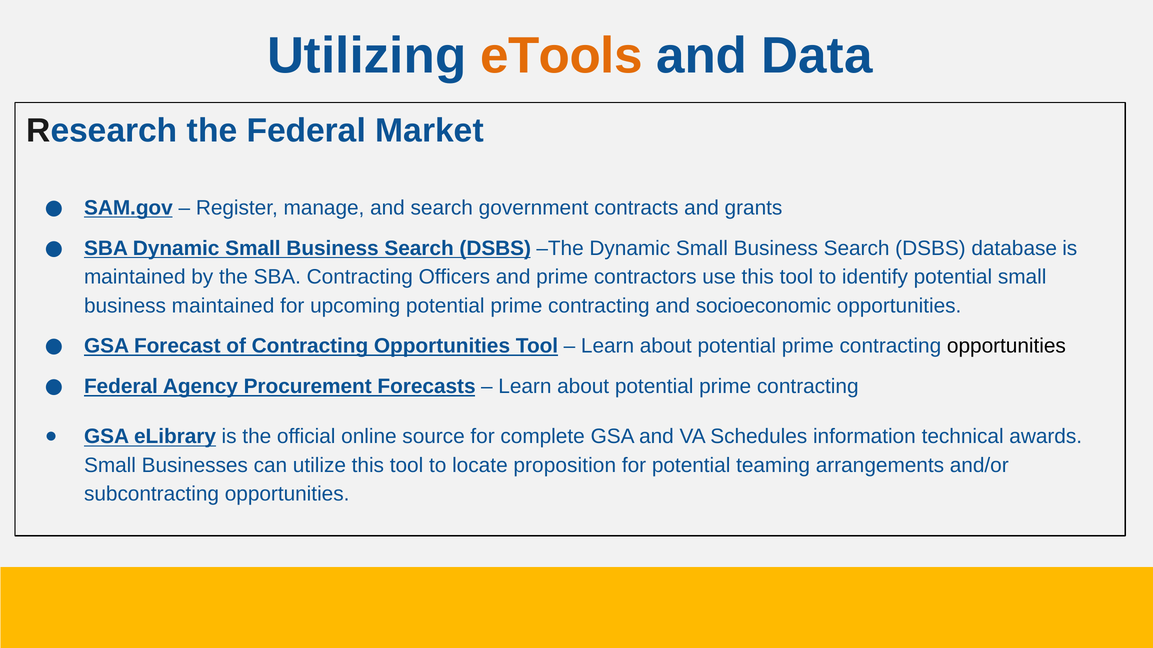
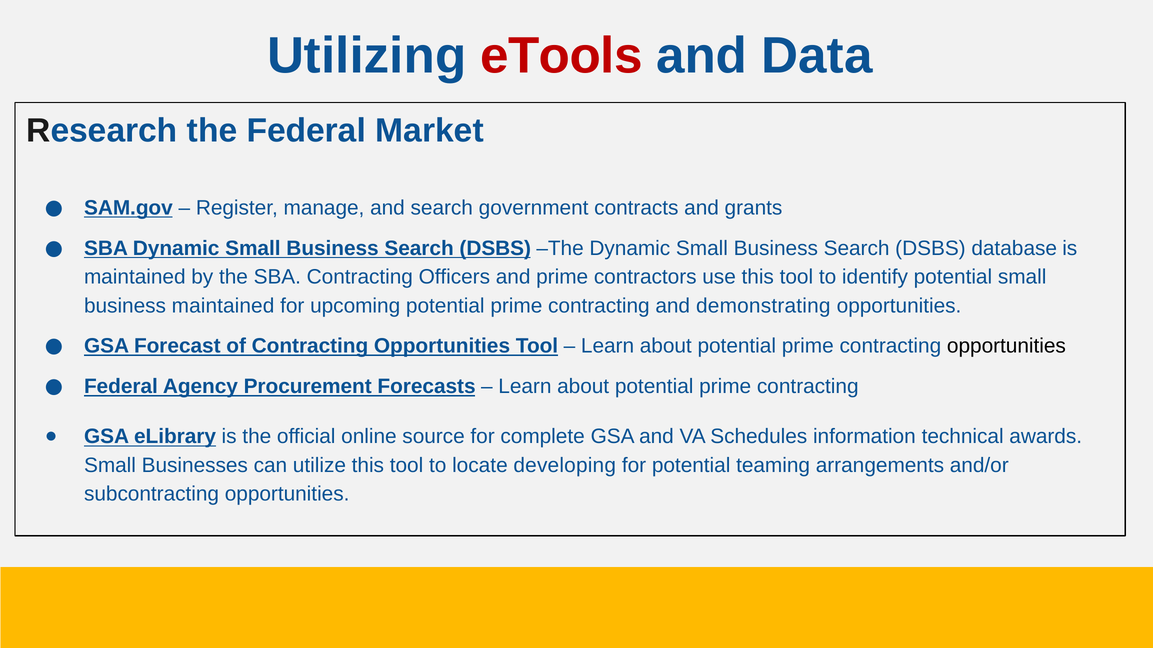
eTools colour: orange -> red
socioeconomic: socioeconomic -> demonstrating
proposition: proposition -> developing
